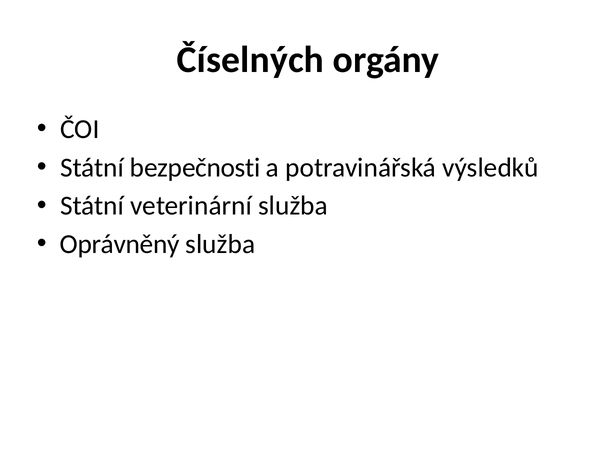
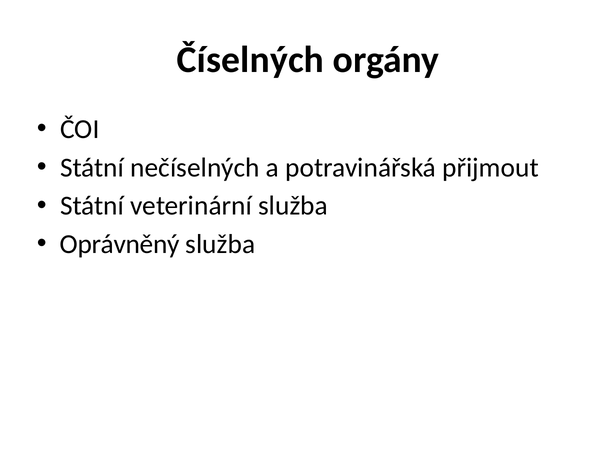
bezpečnosti: bezpečnosti -> nečíselných
výsledků: výsledků -> přijmout
